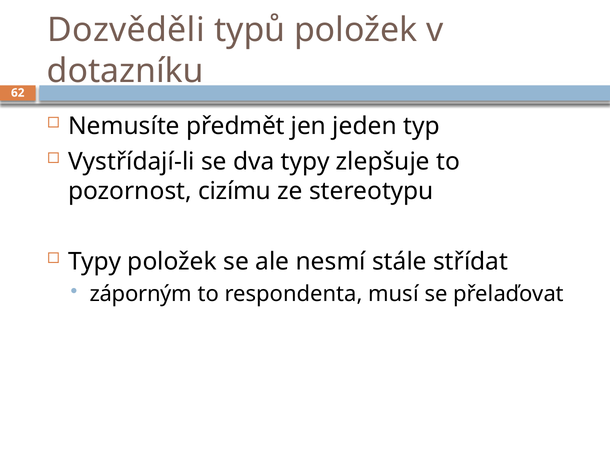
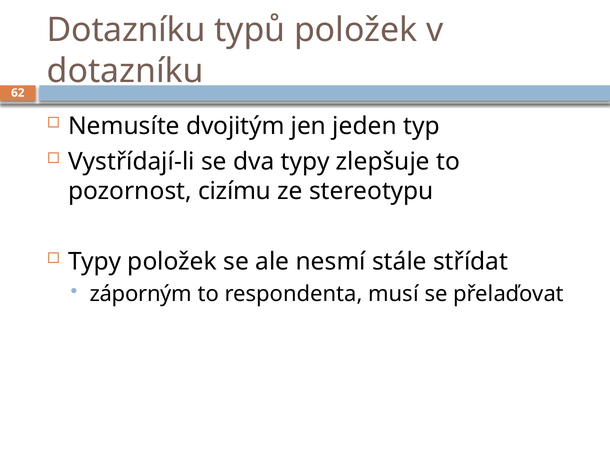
Dozvěděli at (126, 30): Dozvěděli -> Dotazníku
předmět: předmět -> dvojitým
